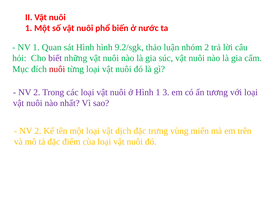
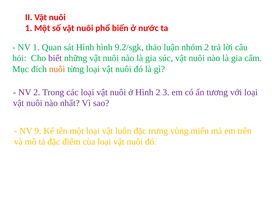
nuôi at (57, 69) colour: red -> orange
Hình 1: 1 -> 2
2 at (38, 131): 2 -> 9
dịch: dịch -> luôn
